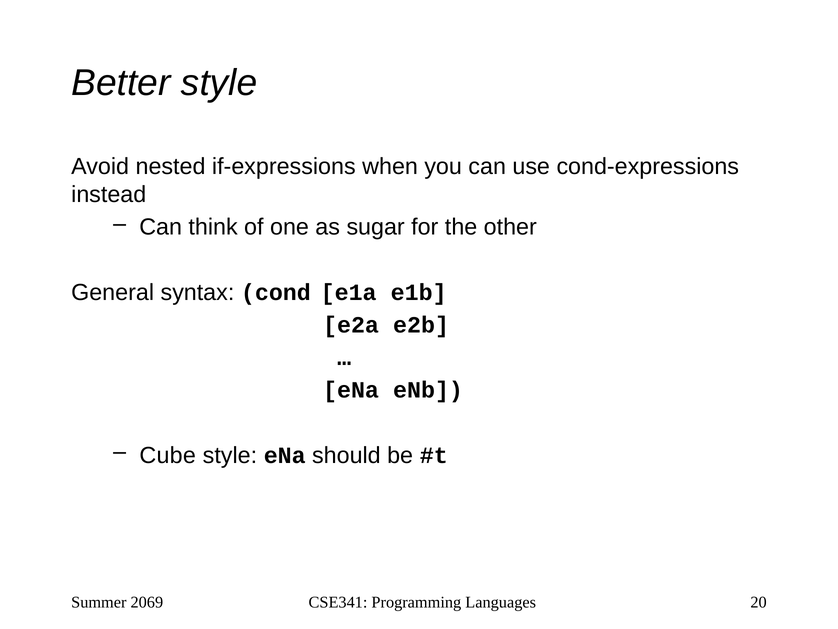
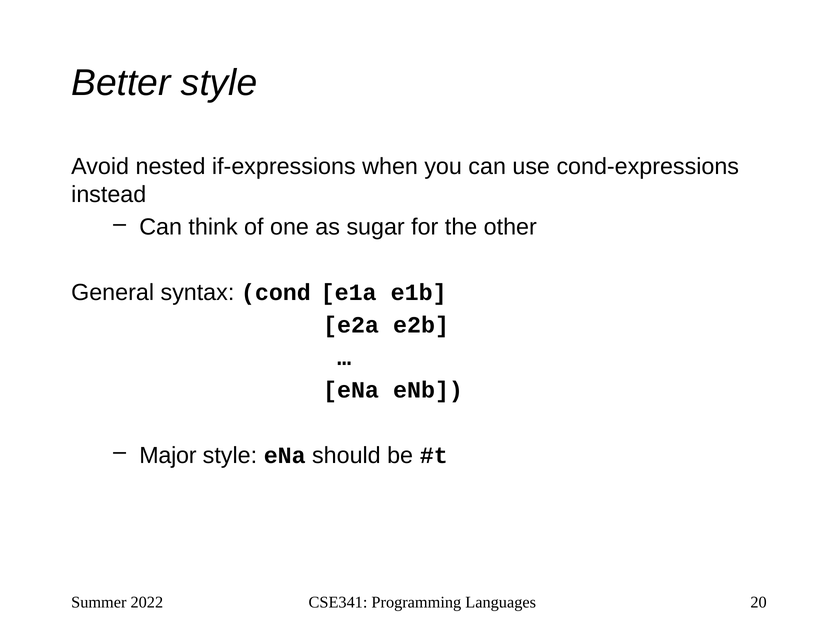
Cube: Cube -> Major
2069: 2069 -> 2022
